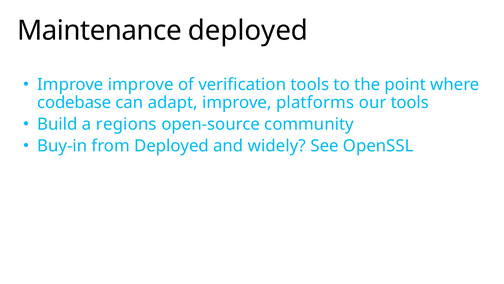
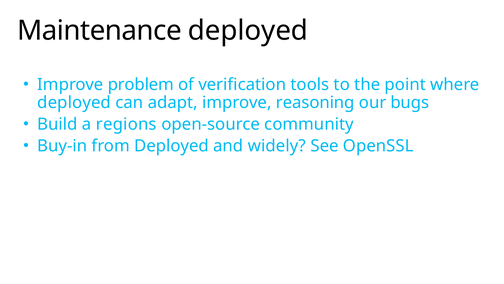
Improve improve: improve -> problem
codebase at (74, 103): codebase -> deployed
platforms: platforms -> reasoning
our tools: tools -> bugs
